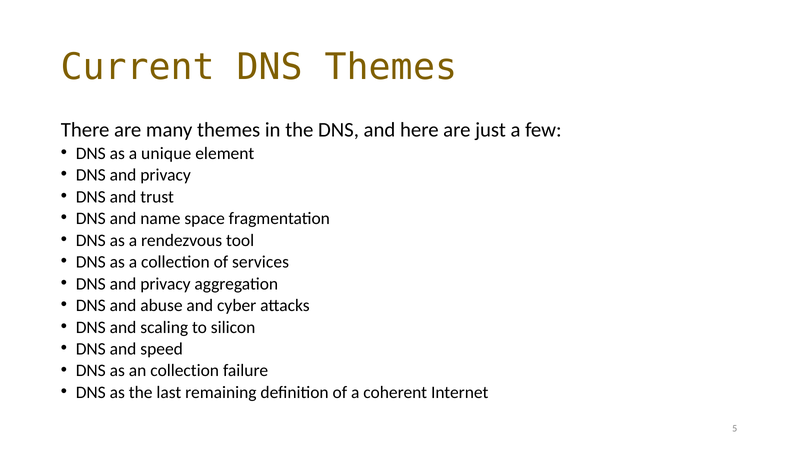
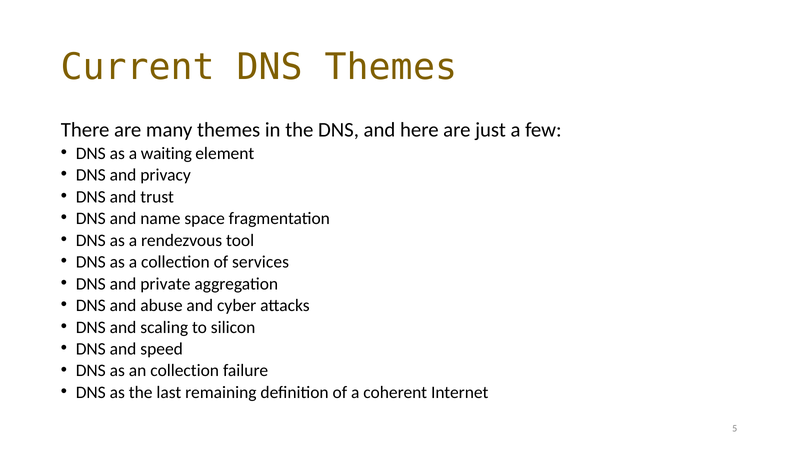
unique: unique -> waiting
privacy at (165, 284): privacy -> private
